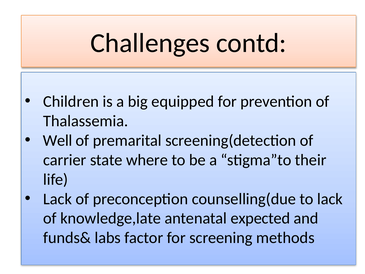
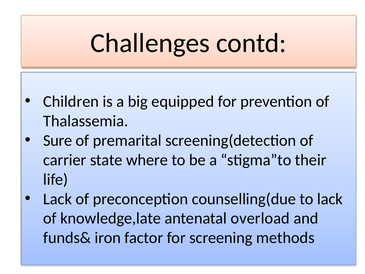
Well: Well -> Sure
expected: expected -> overload
labs: labs -> iron
